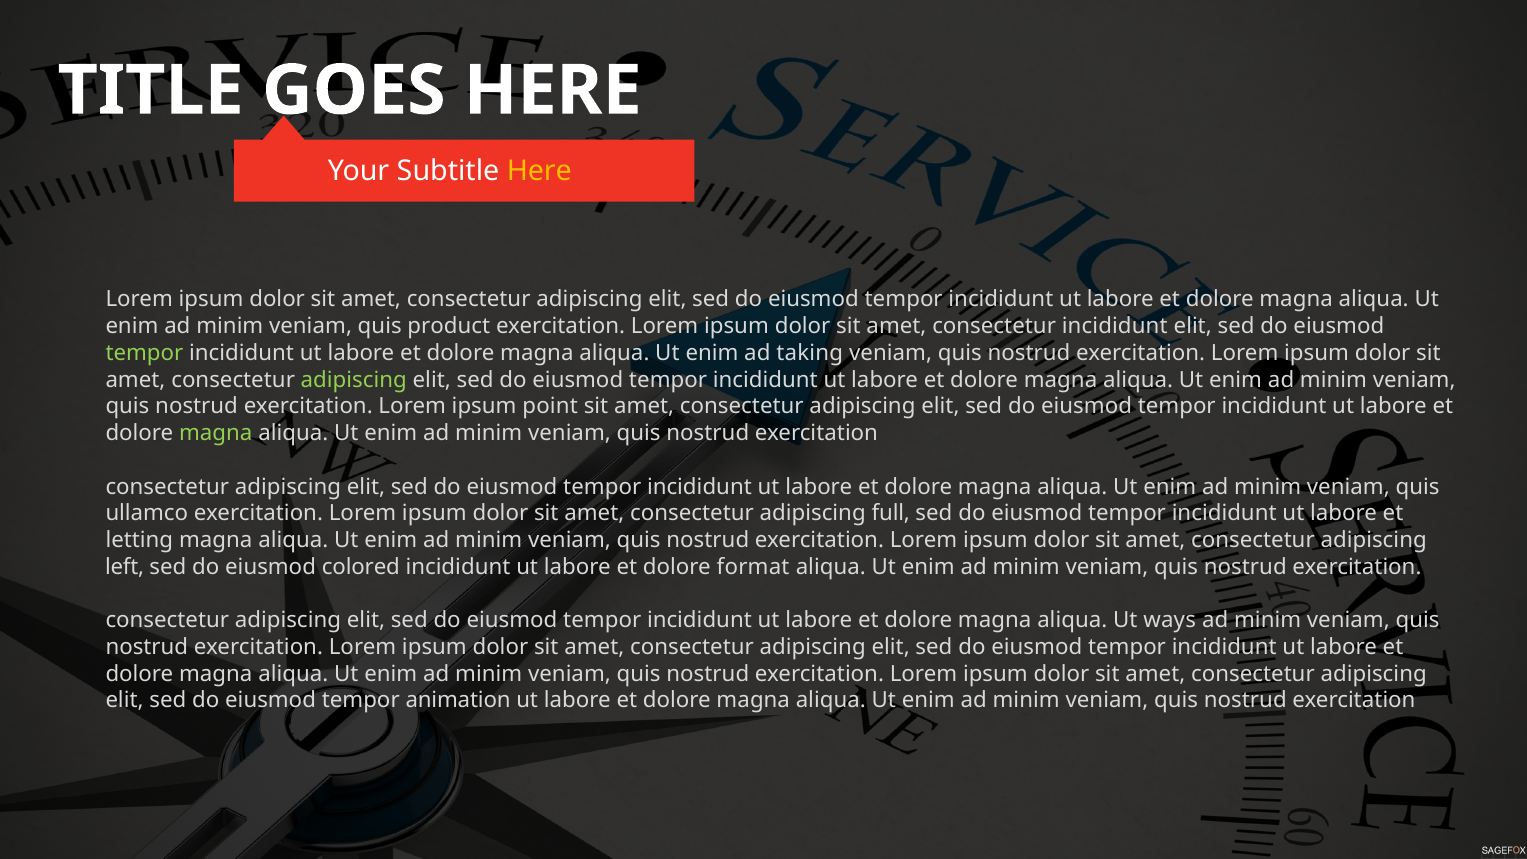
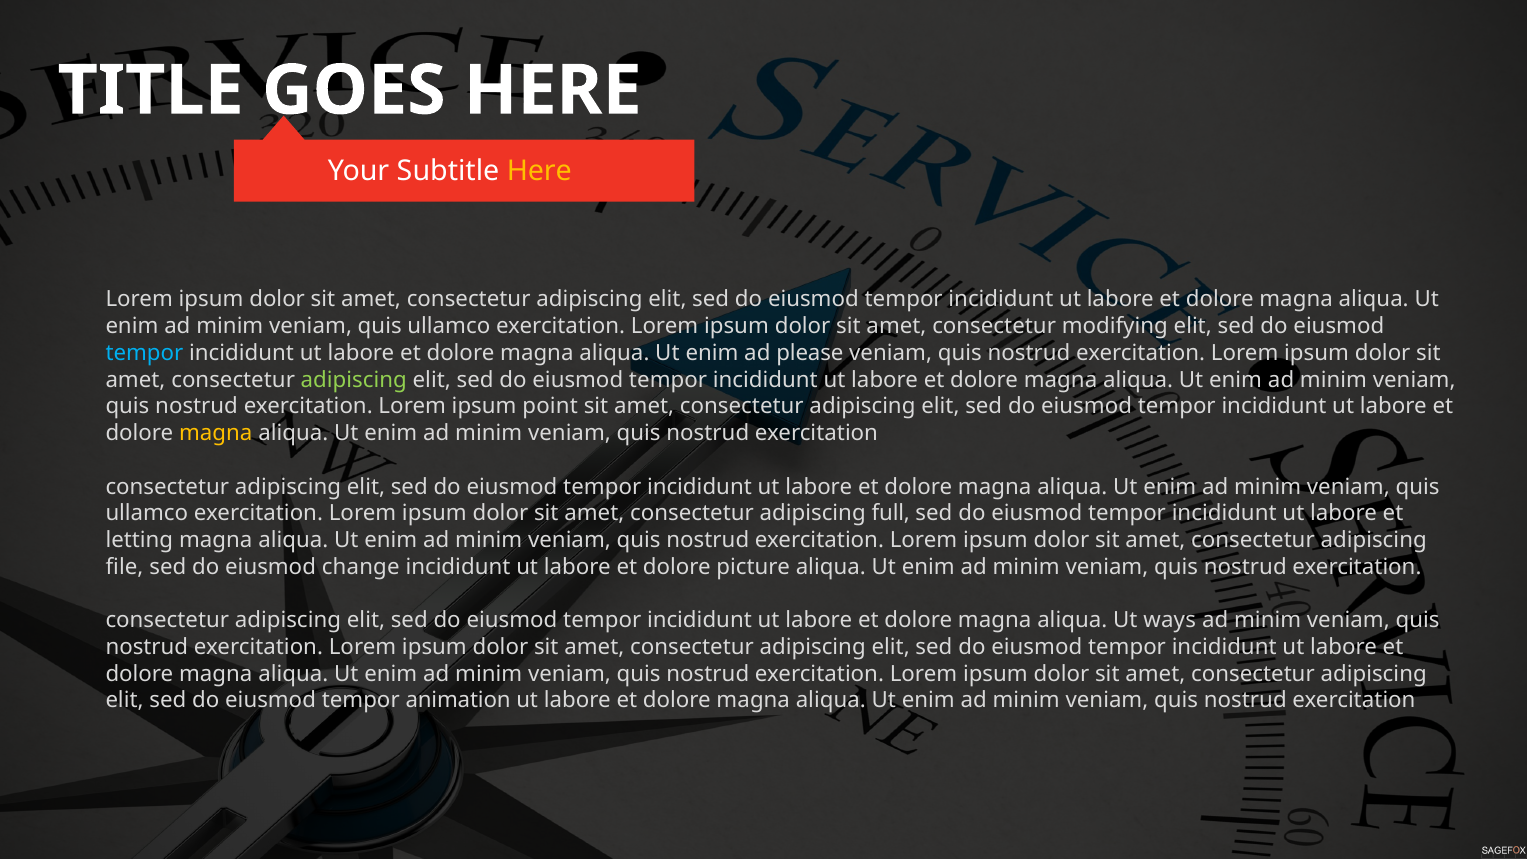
product at (449, 326): product -> ullamco
consectetur incididunt: incididunt -> modifying
tempor at (144, 353) colour: light green -> light blue
taking: taking -> please
magna at (216, 433) colour: light green -> yellow
left: left -> file
colored: colored -> change
format: format -> picture
